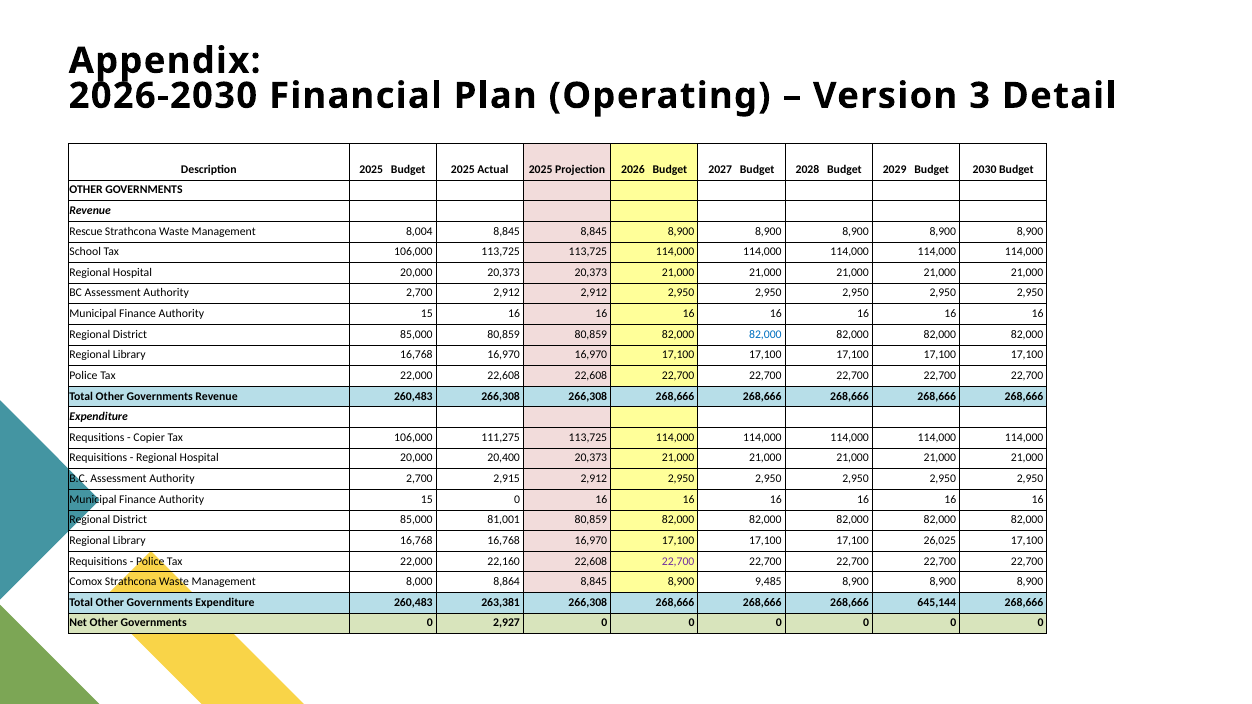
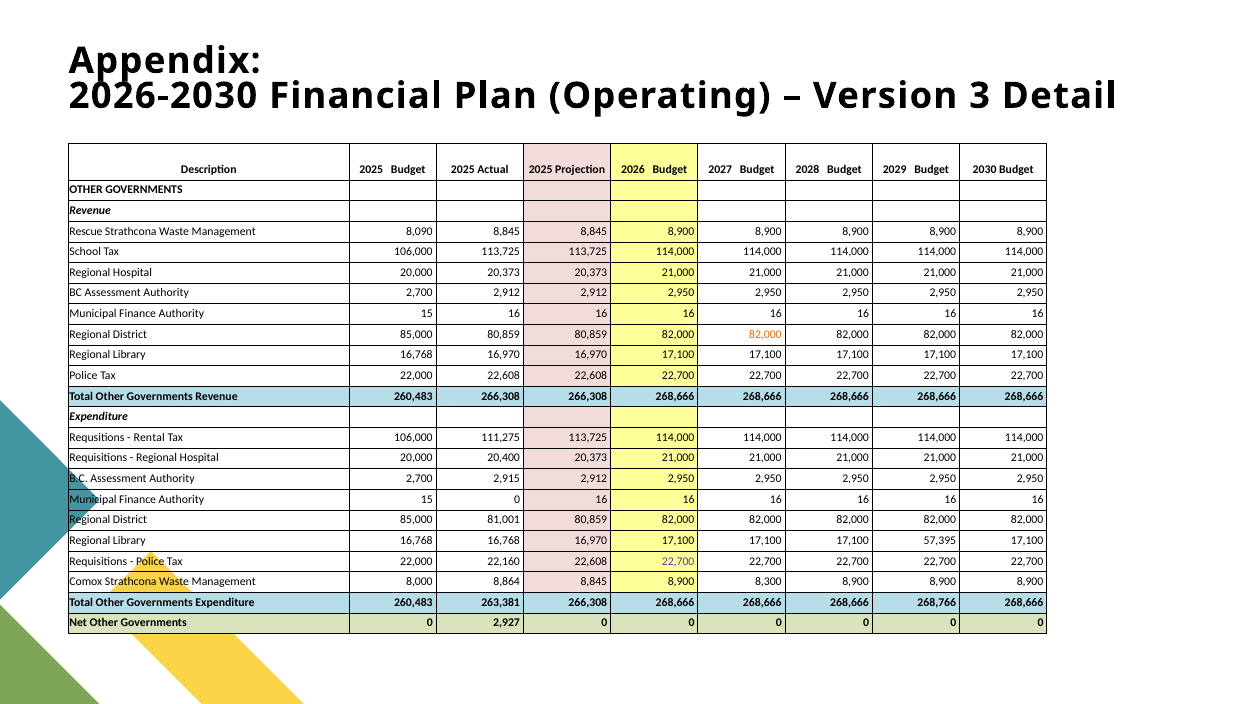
8,004: 8,004 -> 8,090
82,000 at (765, 334) colour: blue -> orange
Copier: Copier -> Rental
26,025: 26,025 -> 57,395
9,485: 9,485 -> 8,300
645,144: 645,144 -> 268,766
